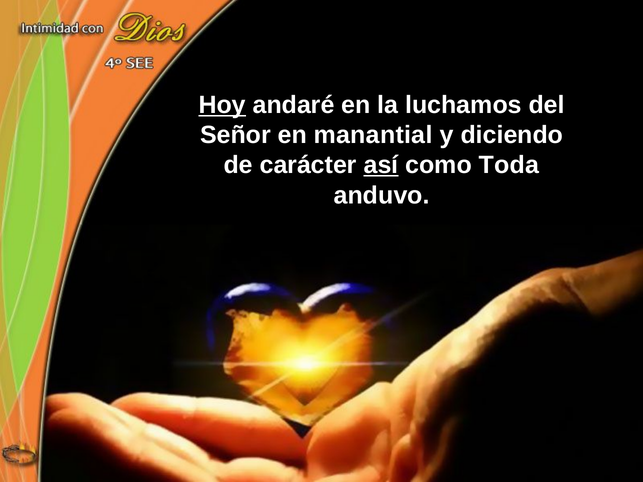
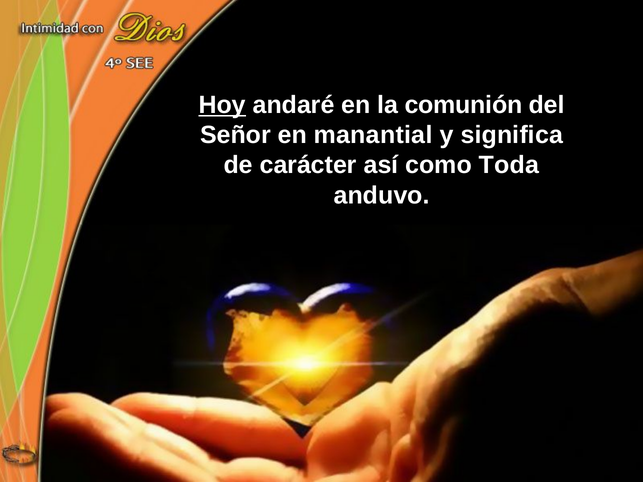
luchamos: luchamos -> comunión
diciendo: diciendo -> significa
así underline: present -> none
